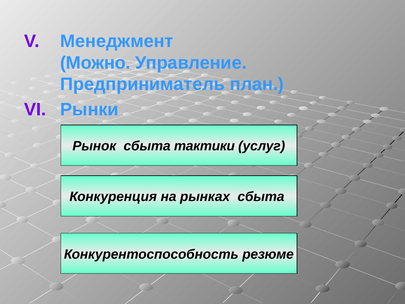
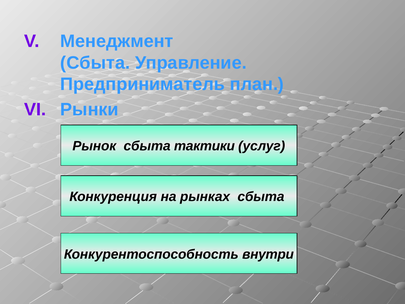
Можно at (95, 63): Можно -> Сбыта
резюме: резюме -> внутри
